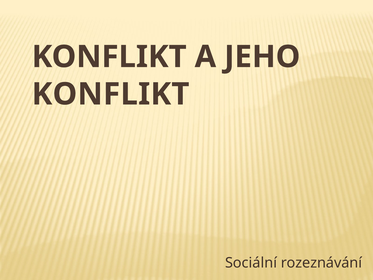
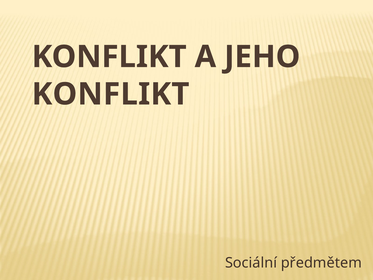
rozeznávání: rozeznávání -> předmětem
